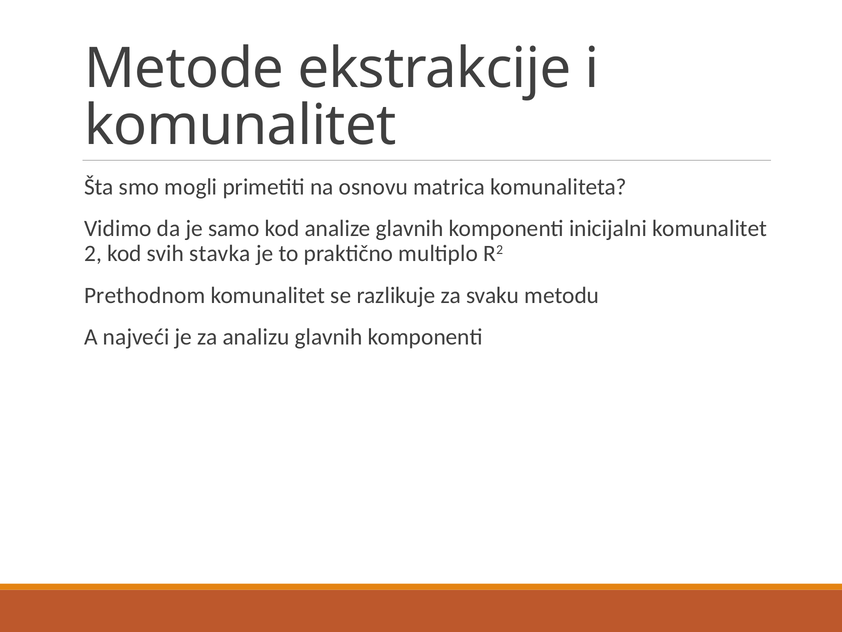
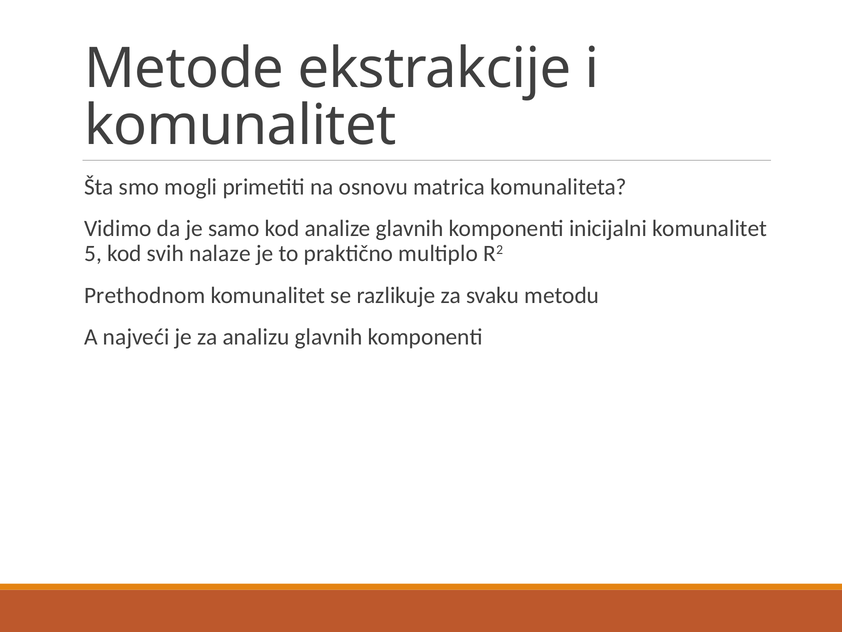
2: 2 -> 5
stavka: stavka -> nalaze
